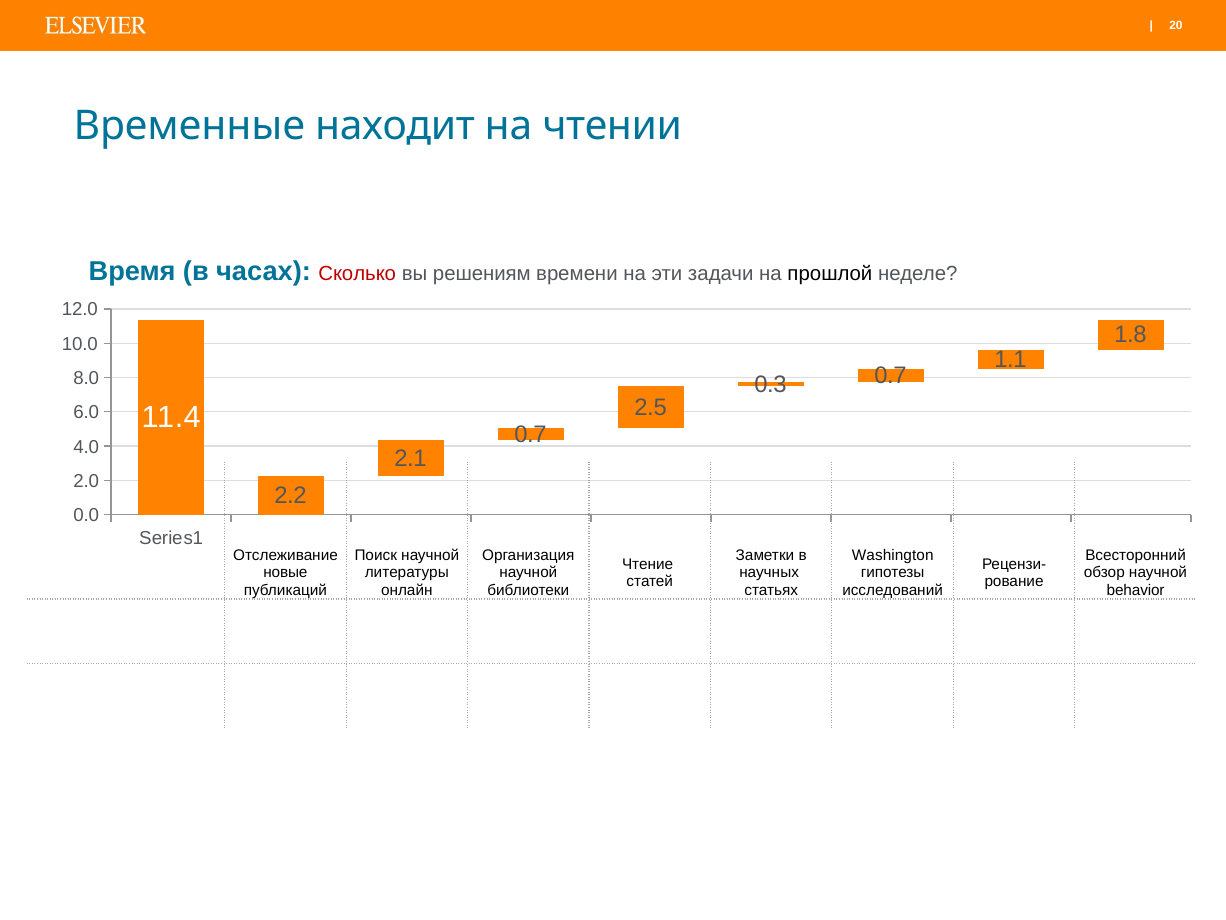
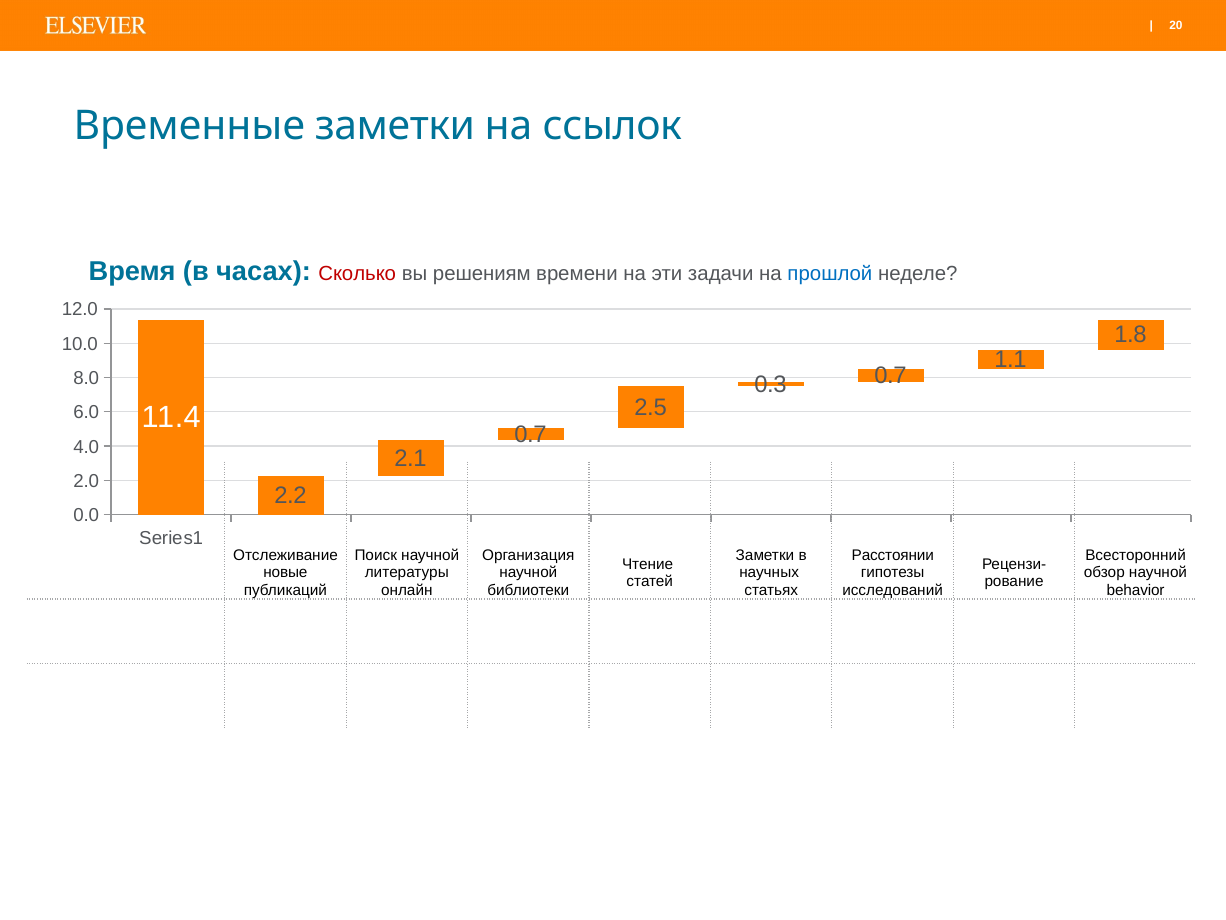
Временные находит: находит -> заметки
чтении: чтении -> ссылок
прошлой colour: black -> blue
Washington: Washington -> Расстоянии
